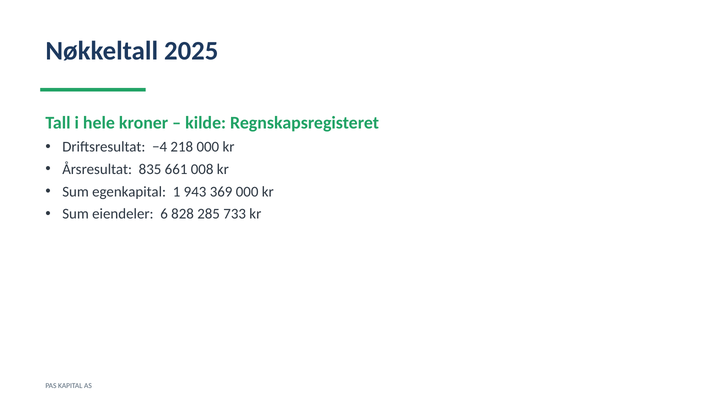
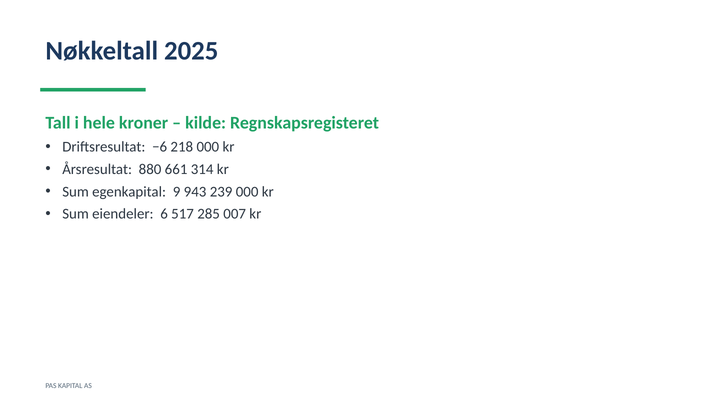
−4: −4 -> −6
835: 835 -> 880
008: 008 -> 314
1: 1 -> 9
369: 369 -> 239
828: 828 -> 517
733: 733 -> 007
